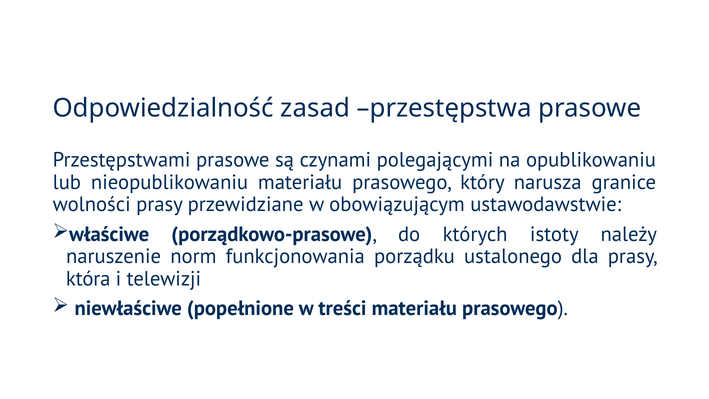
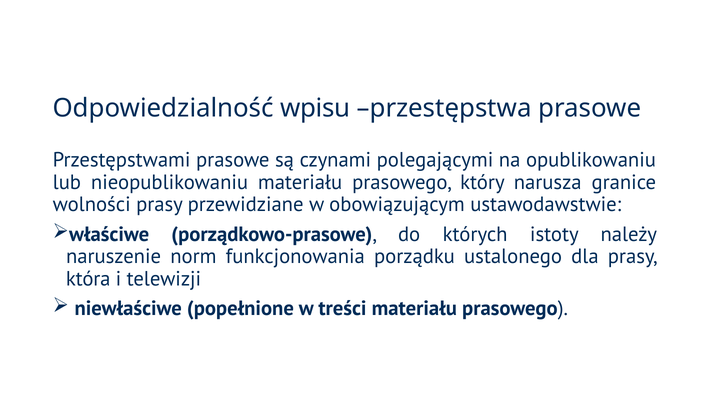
zasad: zasad -> wpisu
